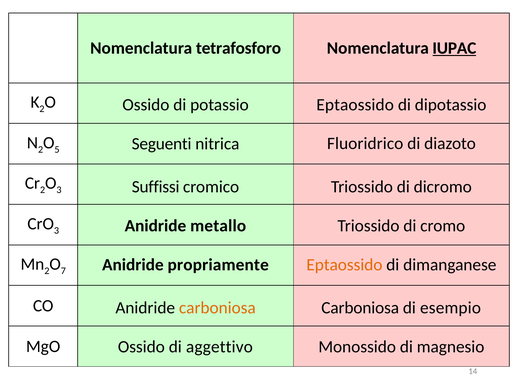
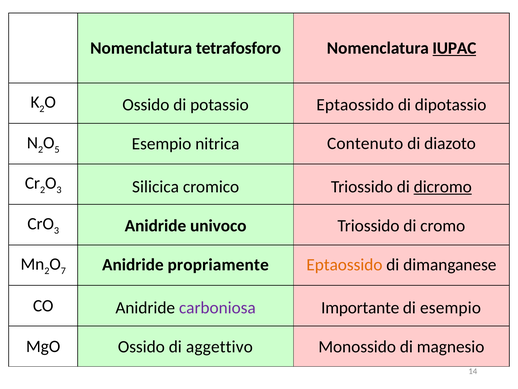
Fluoridrico: Fluoridrico -> Contenuto
Seguenti at (162, 144): Seguenti -> Esempio
Suffissi: Suffissi -> Silicica
dicromo underline: none -> present
metallo: metallo -> univoco
carboniosa at (217, 307) colour: orange -> purple
Carboniosa at (360, 307): Carboniosa -> Importante
